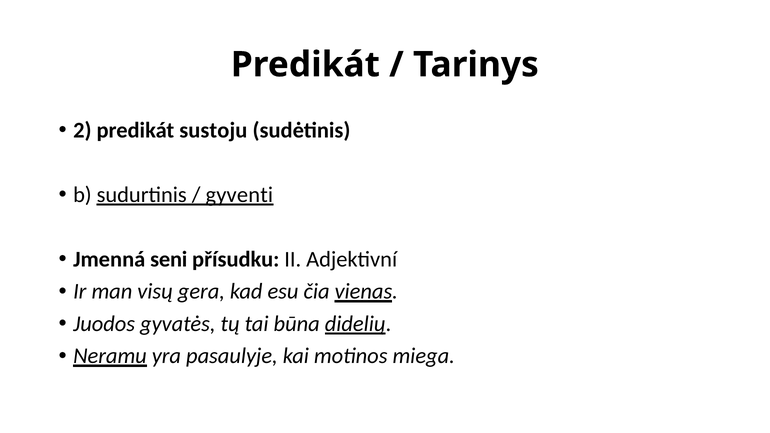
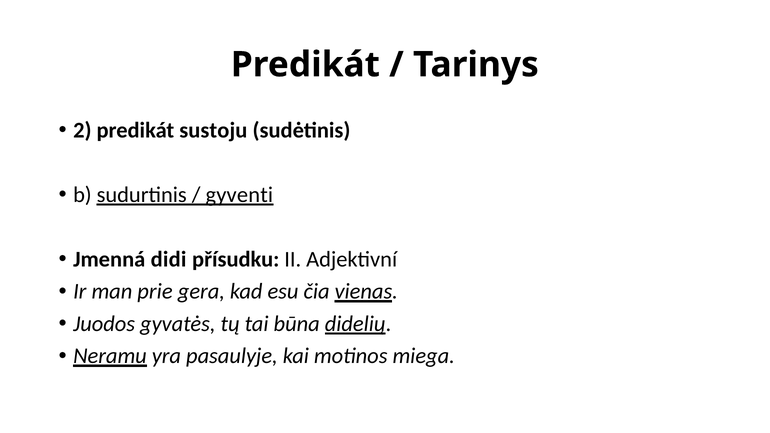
seni: seni -> didi
visų: visų -> prie
